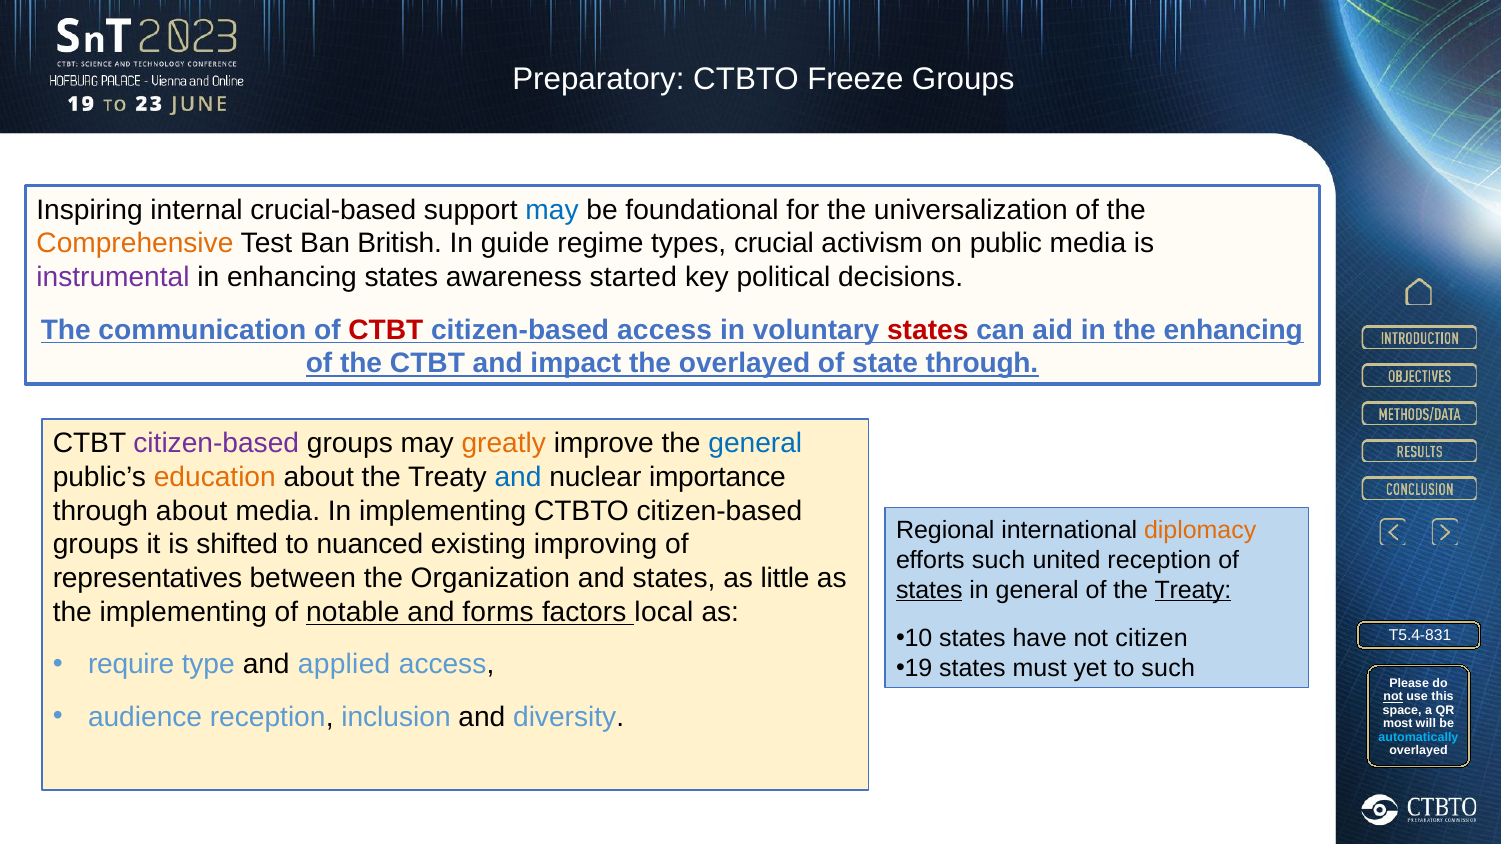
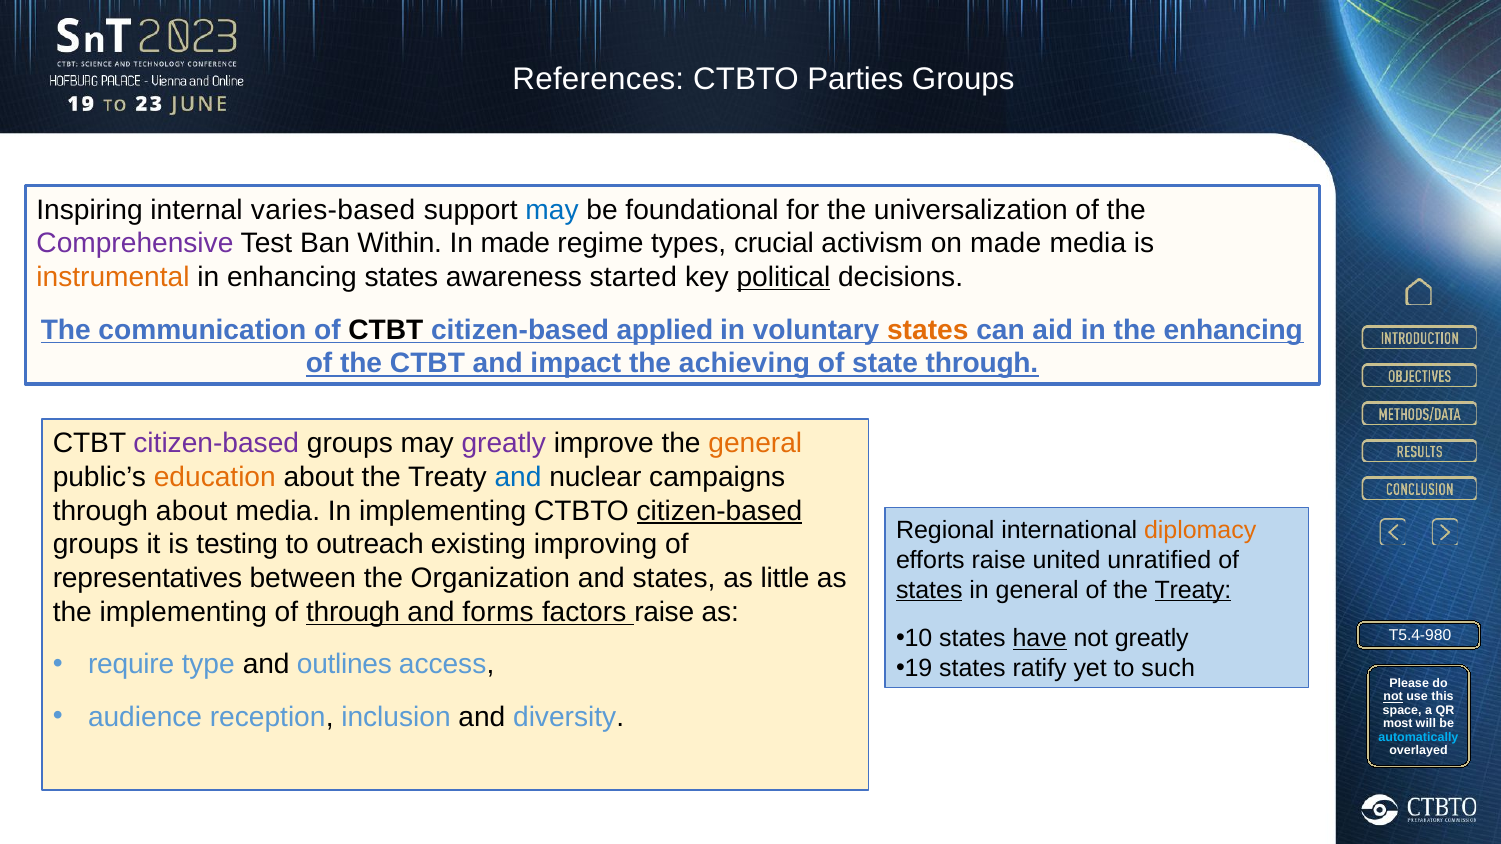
Preparatory: Preparatory -> References
Freeze: Freeze -> Parties
crucial-based: crucial-based -> varies-based
Comprehensive colour: orange -> purple
British: British -> Within
In guide: guide -> made
on public: public -> made
instrumental colour: purple -> orange
political underline: none -> present
CTBT at (386, 330) colour: red -> black
citizen-based access: access -> applied
states at (928, 330) colour: red -> orange
the overlayed: overlayed -> achieving
greatly at (504, 443) colour: orange -> purple
general at (755, 443) colour: blue -> orange
importance: importance -> campaigns
citizen-based at (719, 511) underline: none -> present
shifted: shifted -> testing
nuanced: nuanced -> outreach
efforts such: such -> raise
united reception: reception -> unratified
of notable: notable -> through
factors local: local -> raise
have underline: none -> present
not citizen: citizen -> greatly
T5.4-831: T5.4-831 -> T5.4-980
applied: applied -> outlines
must: must -> ratify
